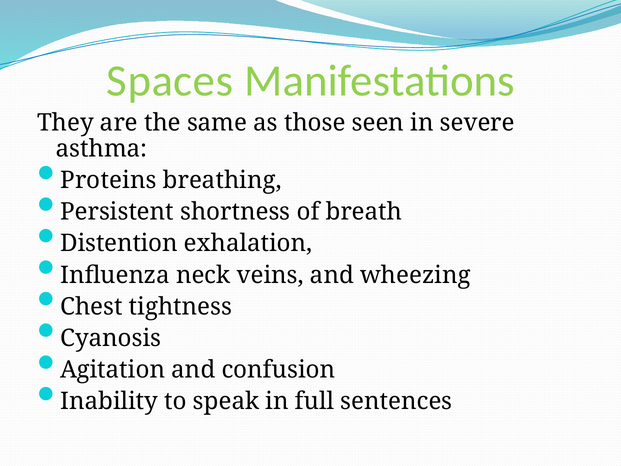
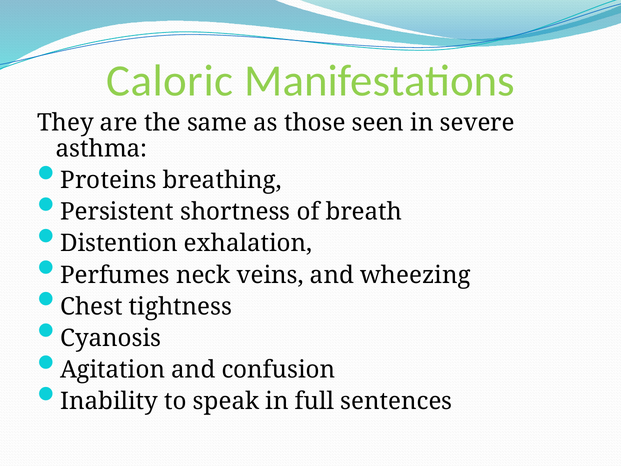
Spaces: Spaces -> Caloric
Inﬂuenza: Inﬂuenza -> Perfumes
